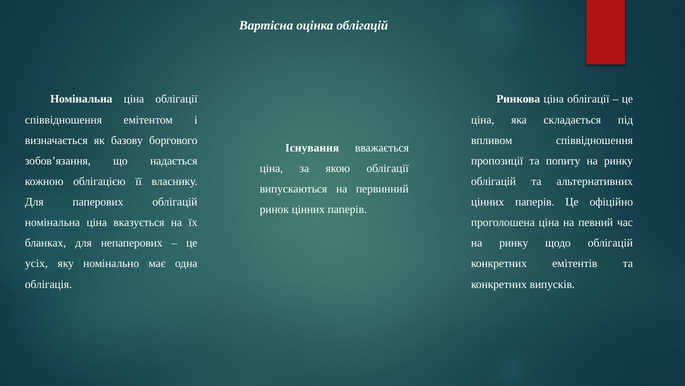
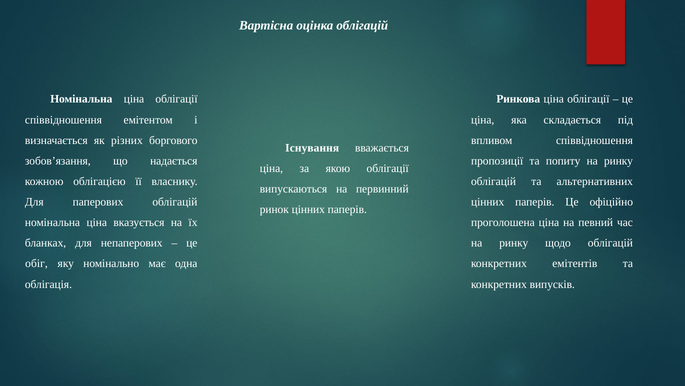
базову: базову -> різних
усіх: усіх -> обіг
